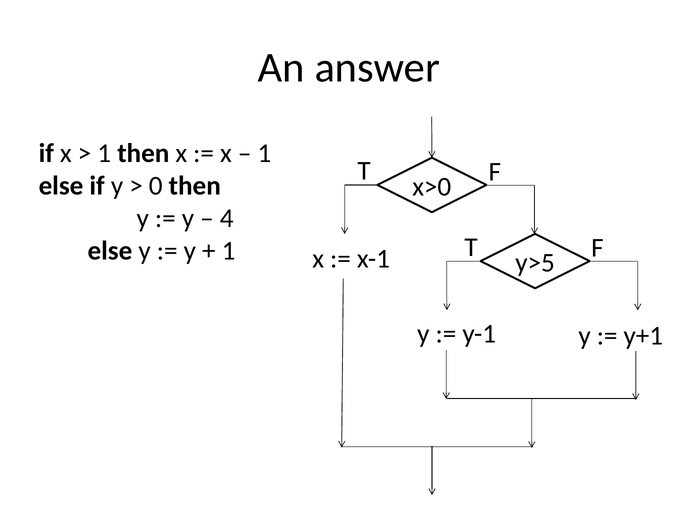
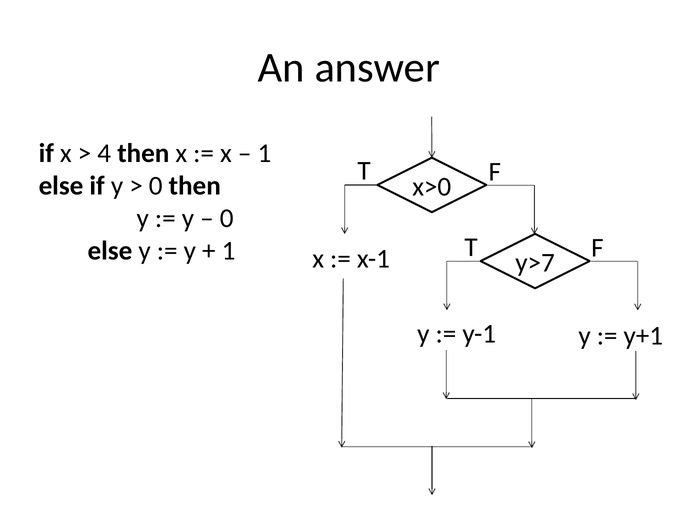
1 at (104, 153): 1 -> 4
4 at (227, 218): 4 -> 0
y>5: y>5 -> y>7
